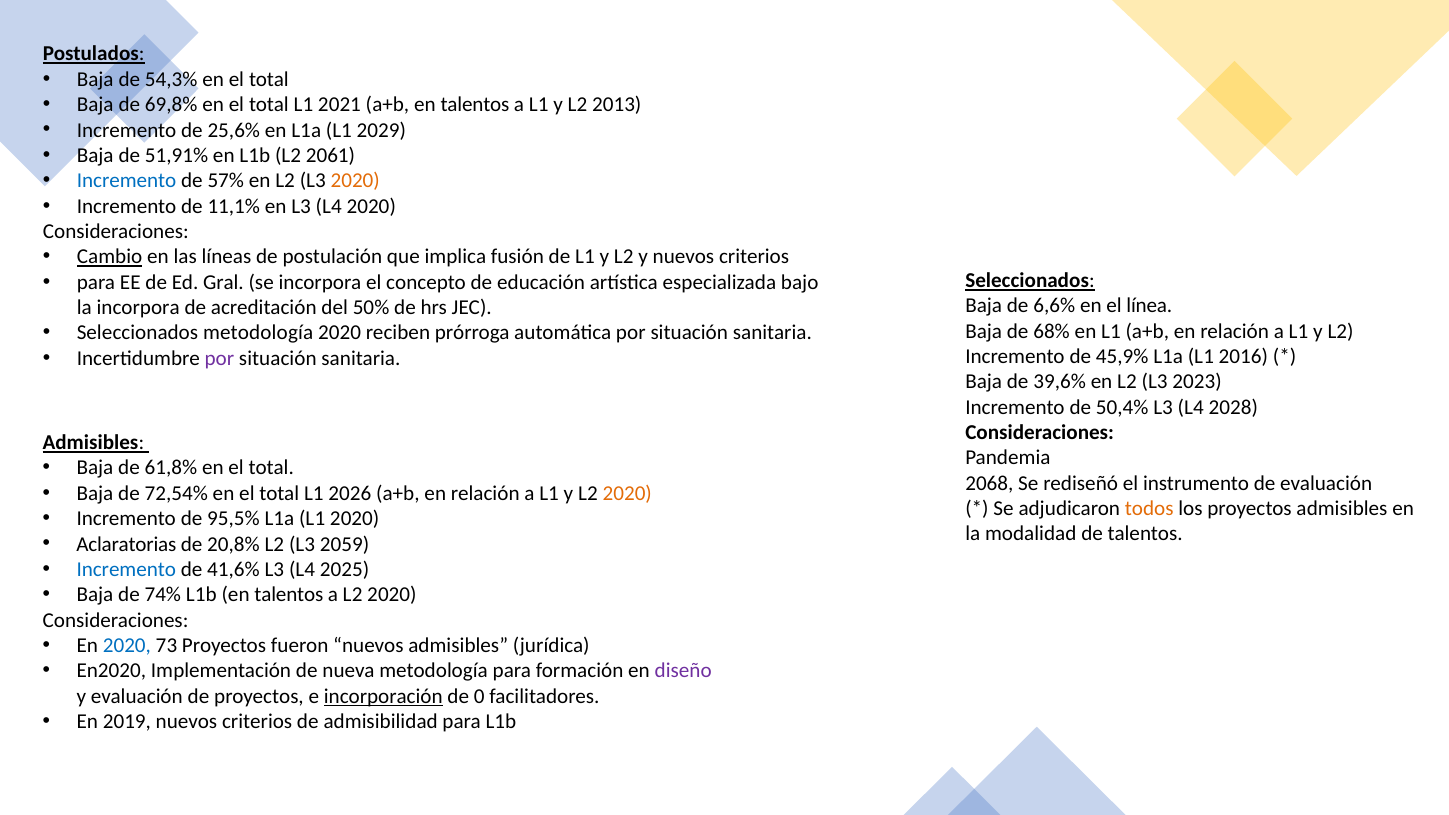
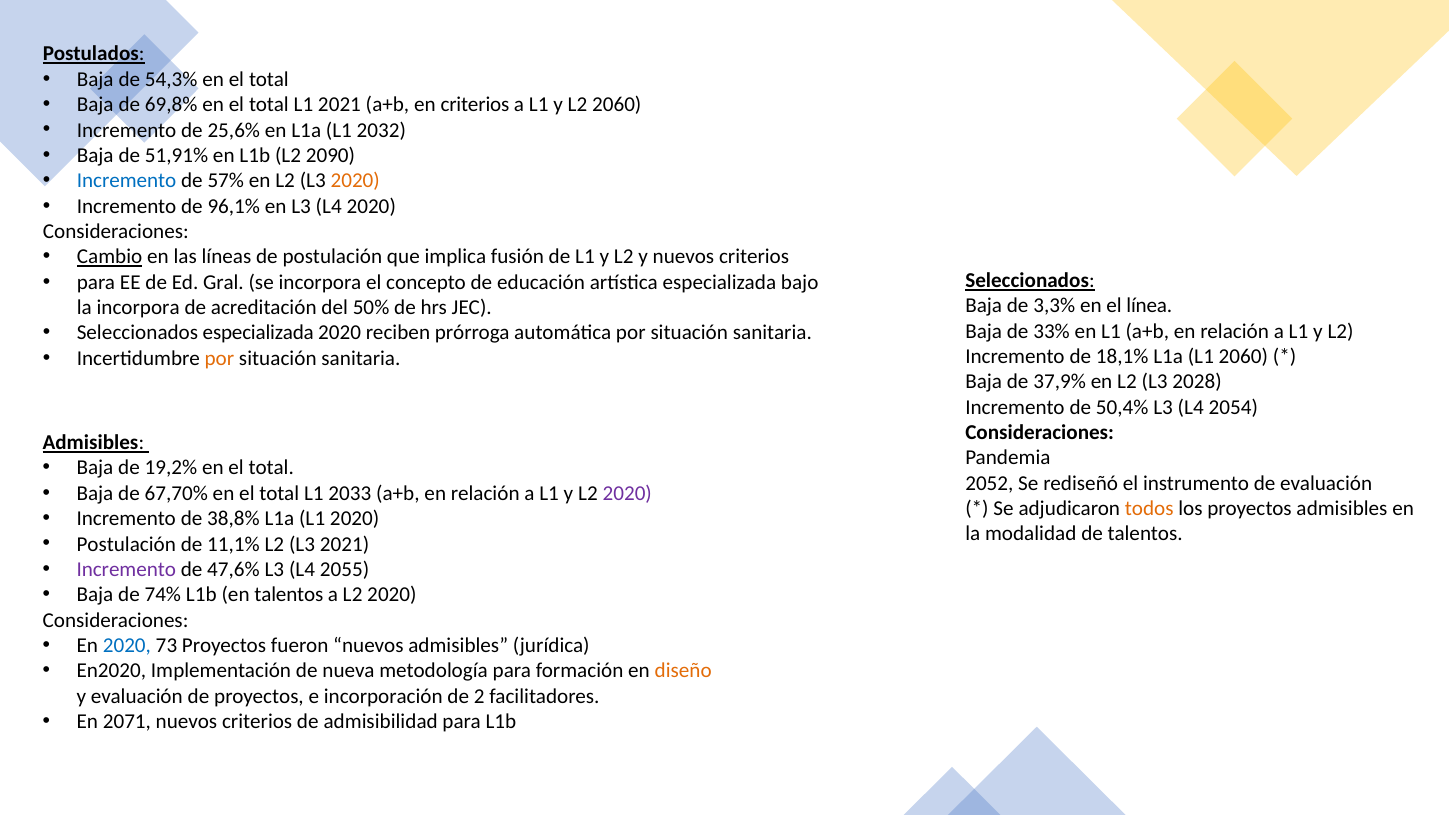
a+b en talentos: talentos -> criterios
L2 2013: 2013 -> 2060
2029: 2029 -> 2032
2061: 2061 -> 2090
11,1%: 11,1% -> 96,1%
6,6%: 6,6% -> 3,3%
Seleccionados metodología: metodología -> especializada
68%: 68% -> 33%
por at (219, 358) colour: purple -> orange
45,9%: 45,9% -> 18,1%
L1 2016: 2016 -> 2060
39,6%: 39,6% -> 37,9%
2023: 2023 -> 2028
2028: 2028 -> 2054
61,8%: 61,8% -> 19,2%
2068: 2068 -> 2052
72,54%: 72,54% -> 67,70%
2026: 2026 -> 2033
2020 at (627, 493) colour: orange -> purple
95,5%: 95,5% -> 38,8%
Aclaratorias at (126, 544): Aclaratorias -> Postulación
20,8%: 20,8% -> 11,1%
L3 2059: 2059 -> 2021
Incremento at (126, 569) colour: blue -> purple
41,6%: 41,6% -> 47,6%
2025: 2025 -> 2055
diseño colour: purple -> orange
incorporación underline: present -> none
0: 0 -> 2
2019: 2019 -> 2071
